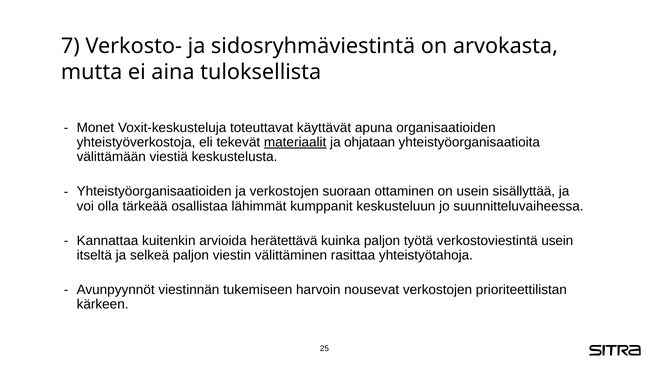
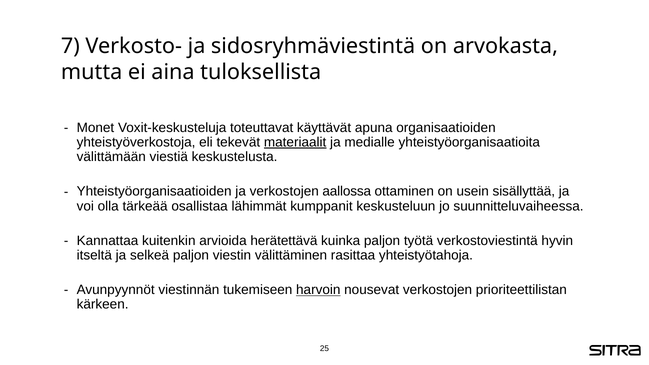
ohjataan: ohjataan -> medialle
suoraan: suoraan -> aallossa
verkostoviestintä usein: usein -> hyvin
harvoin underline: none -> present
